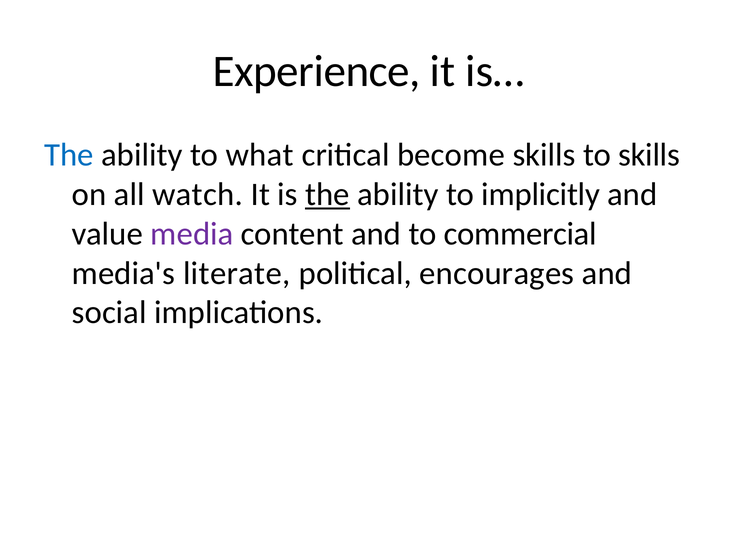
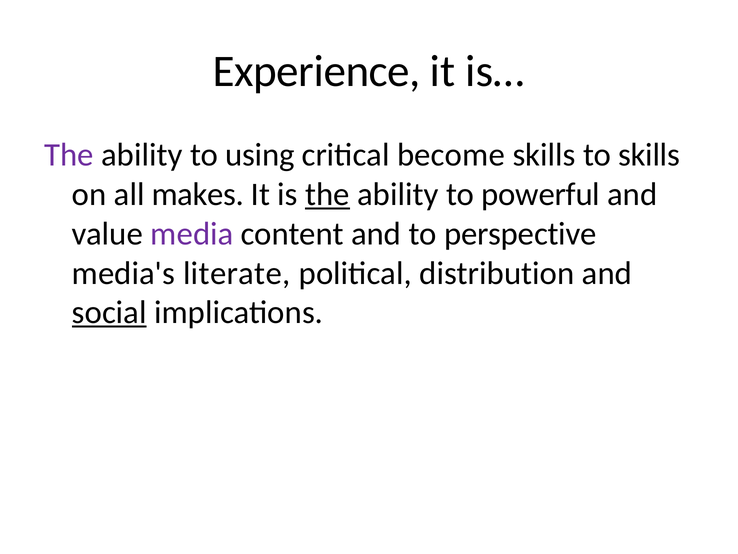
The at (69, 155) colour: blue -> purple
what: what -> using
watch: watch -> makes
implicitly: implicitly -> powerful
commercial: commercial -> perspective
encourages: encourages -> distribution
social underline: none -> present
